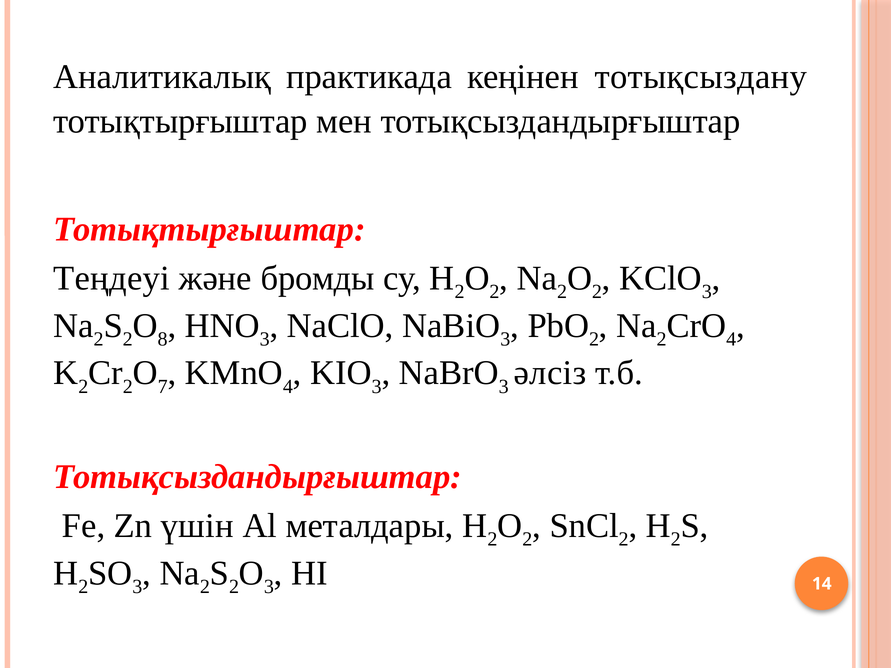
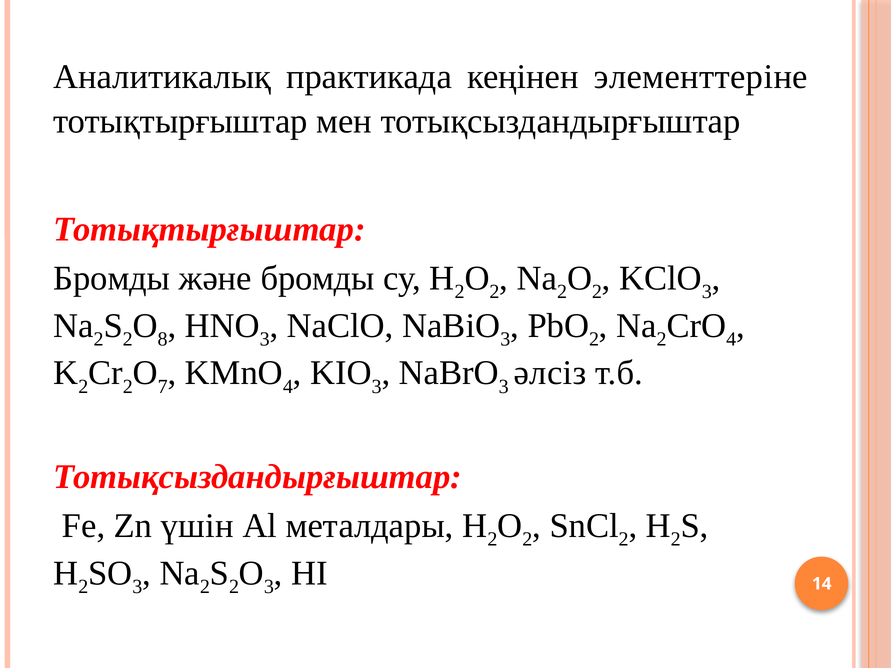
тотықсыздану: тотықсыздану -> элементтеріне
Теңдеуі at (112, 278): Теңдеуі -> Бромды
